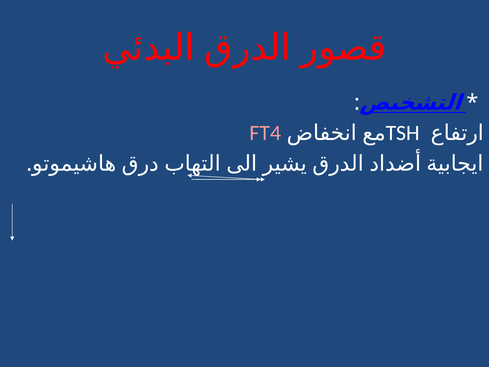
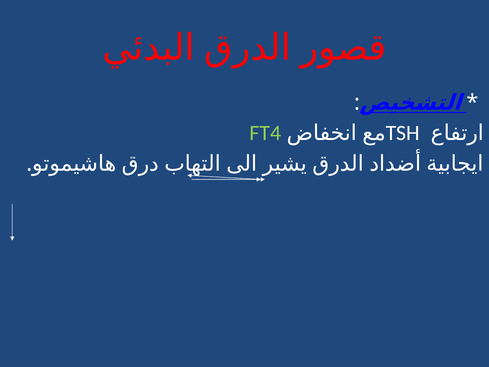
FT4 colour: pink -> light green
